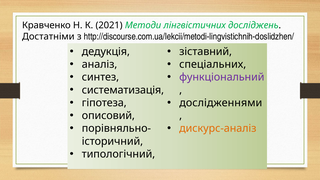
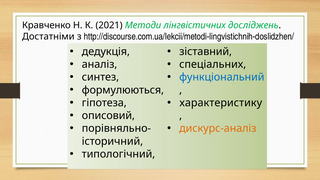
функціональний colour: purple -> blue
систематизація: систематизація -> формулюються
дослідженнями: дослідженнями -> характеристику
